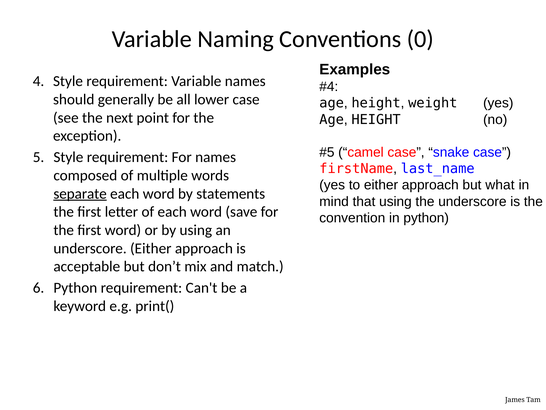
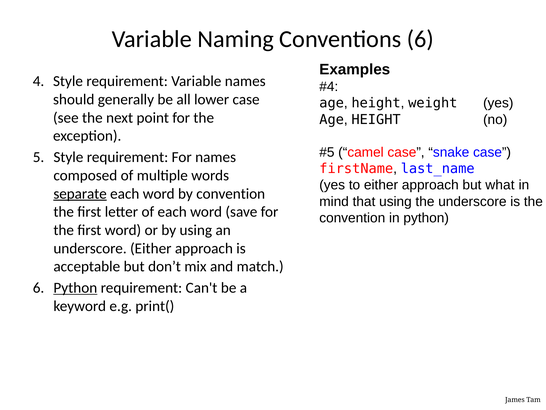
Conventions 0: 0 -> 6
by statements: statements -> convention
Python at (75, 287) underline: none -> present
